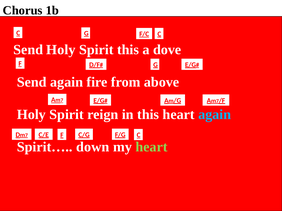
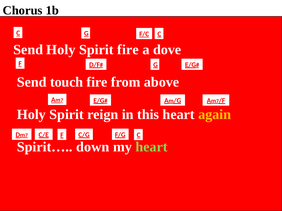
Spirit this: this -> fire
Send again: again -> touch
again at (215, 115) colour: light blue -> yellow
